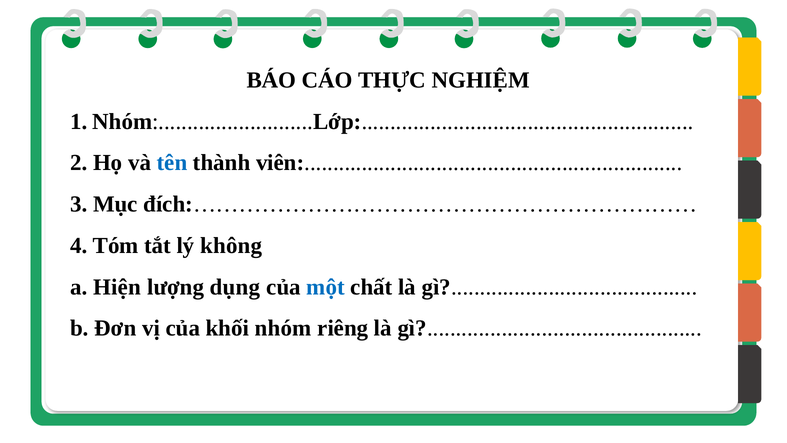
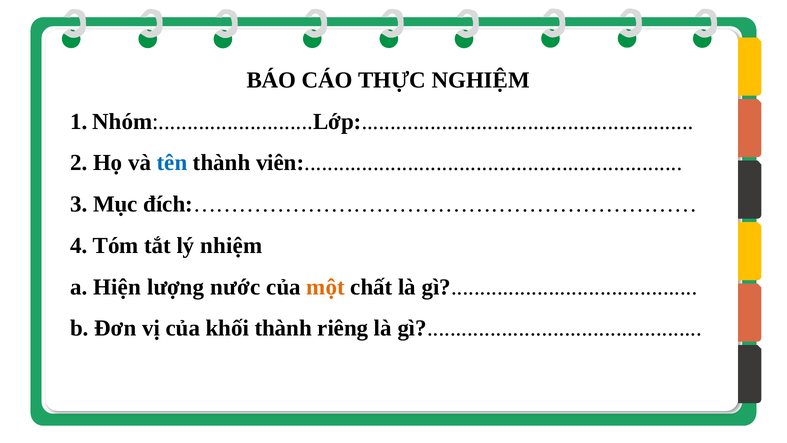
không: không -> nhiệm
dụng: dụng -> nước
một colour: blue -> orange
khối nhóm: nhóm -> thành
